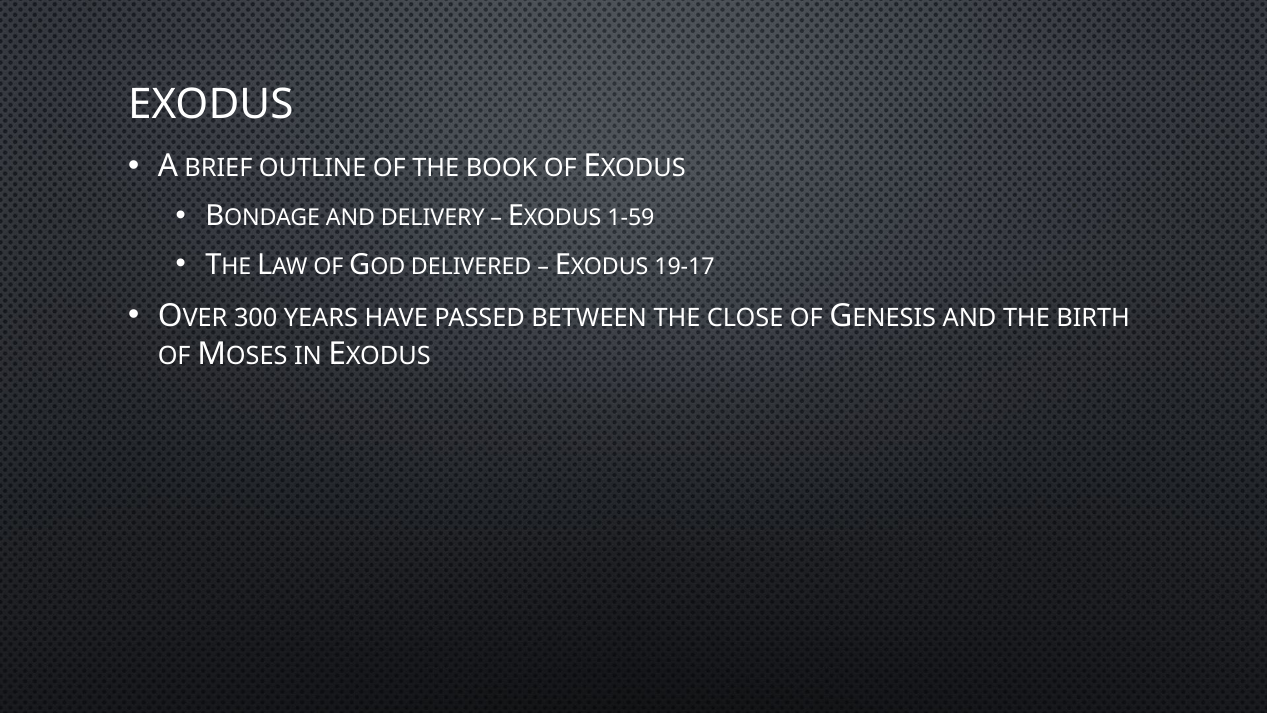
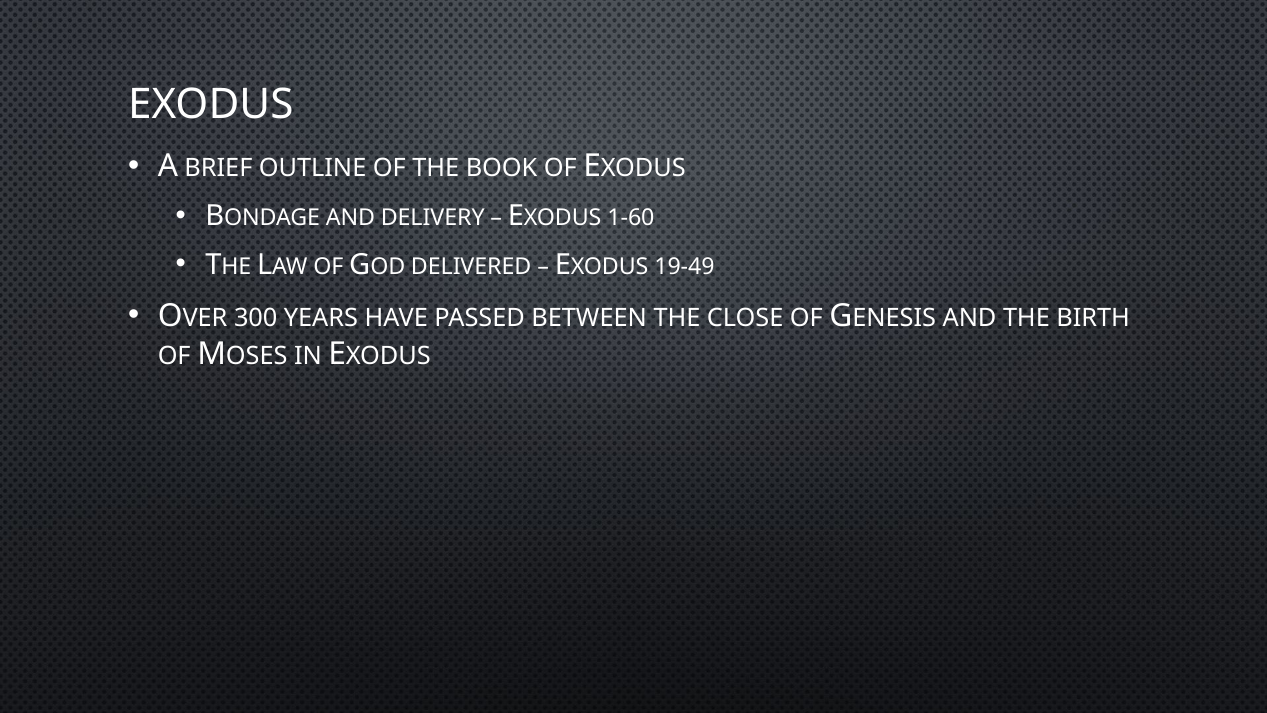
1-59: 1-59 -> 1-60
19-17: 19-17 -> 19-49
